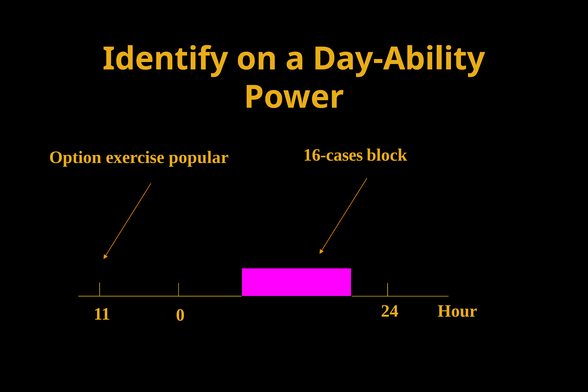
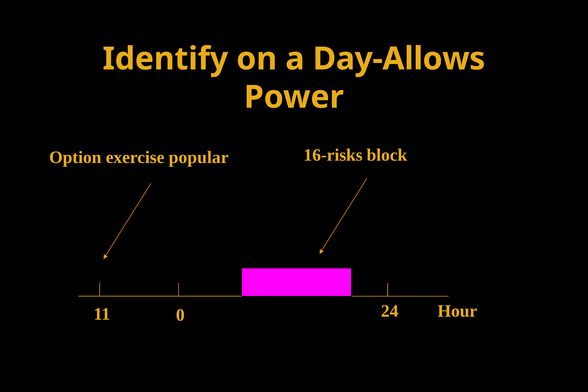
Day-Ability: Day-Ability -> Day-Allows
16-cases: 16-cases -> 16-risks
